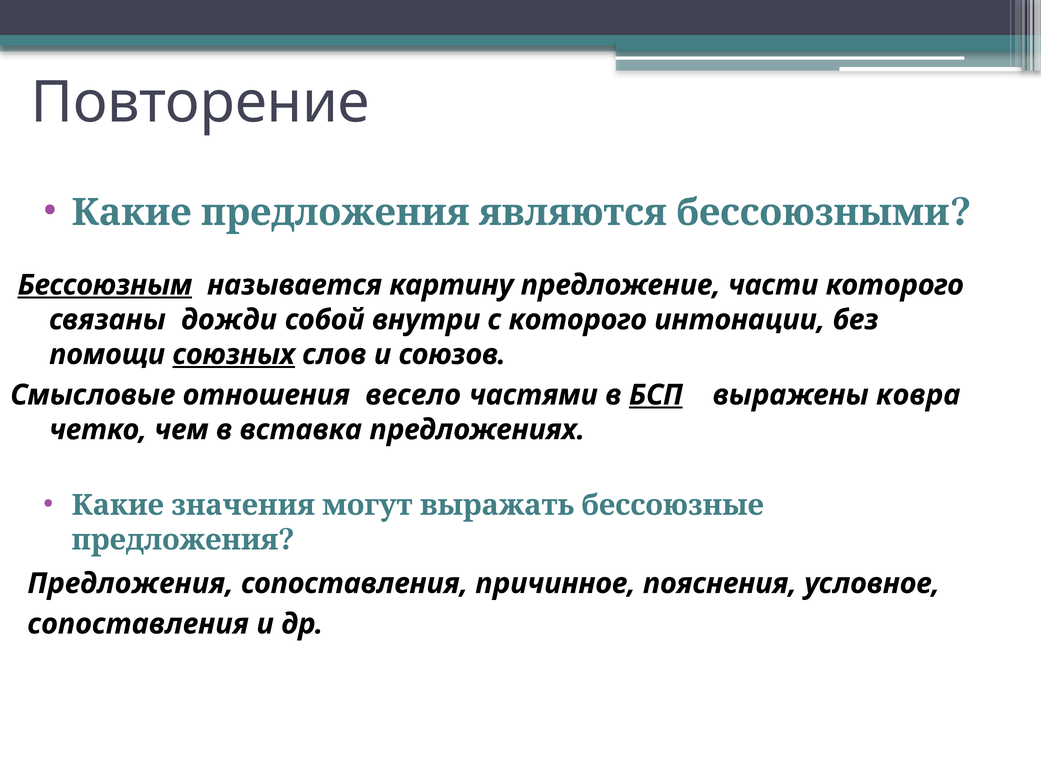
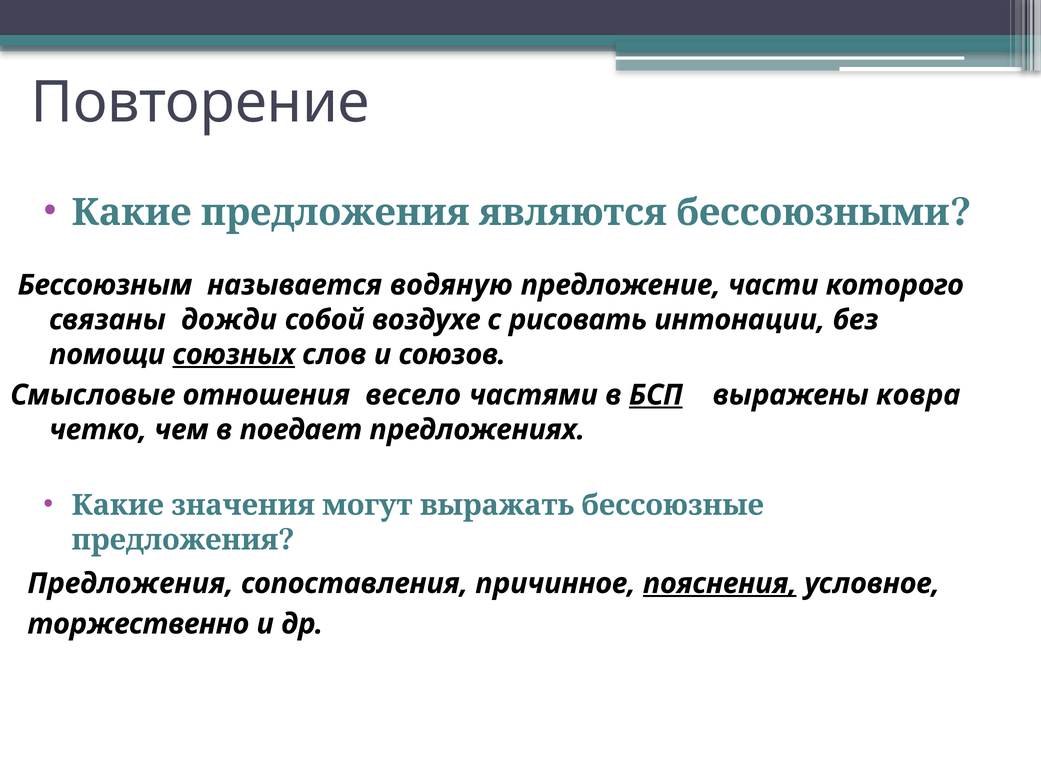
Бессоюзным underline: present -> none
картину: картину -> водяную
внутри: внутри -> воздухе
с которого: которого -> рисовать
вставка: вставка -> поедает
пояснения underline: none -> present
сопоставления at (138, 624): сопоставления -> торжественно
